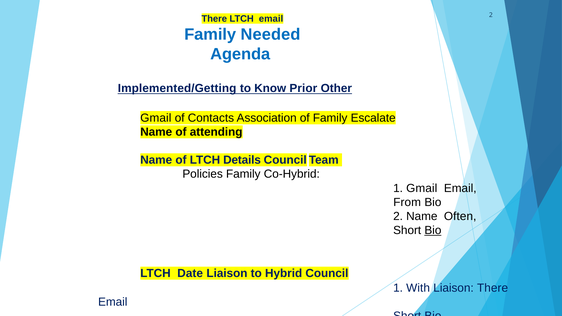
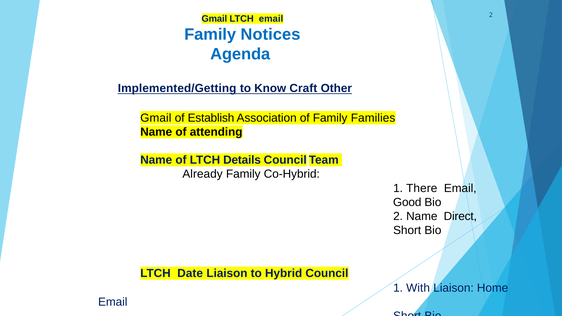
There at (214, 19): There -> Gmail
Needed: Needed -> Notices
Prior: Prior -> Craft
Contacts: Contacts -> Establish
Escalate: Escalate -> Families
Policies: Policies -> Already
1 Gmail: Gmail -> There
From: From -> Good
Often: Often -> Direct
Bio at (433, 230) underline: present -> none
Liaison There: There -> Home
